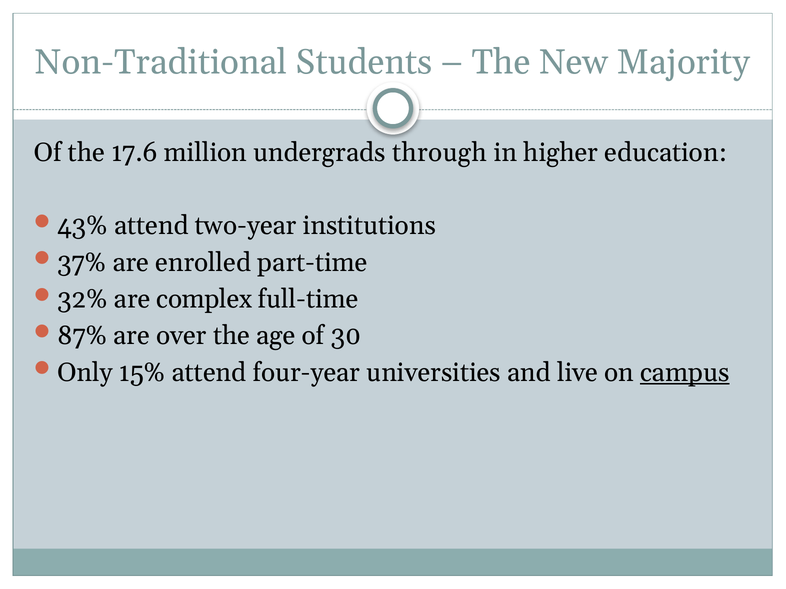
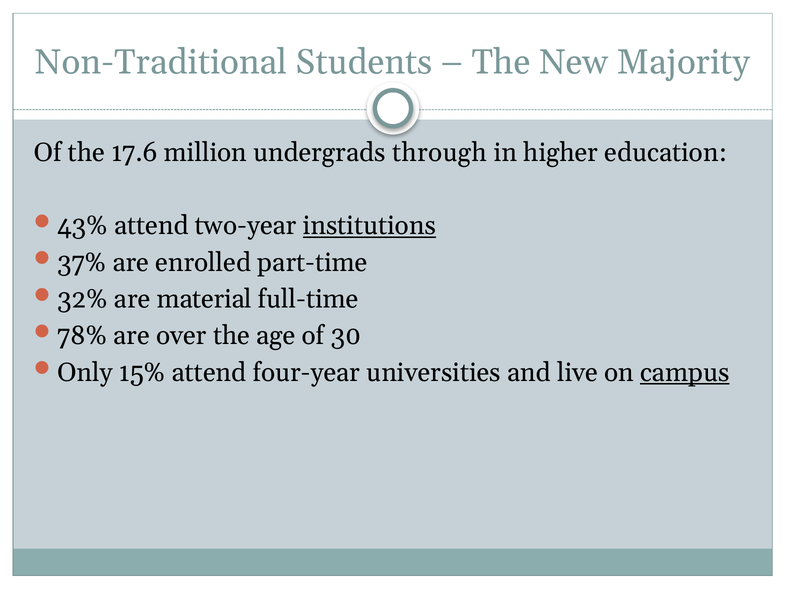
institutions underline: none -> present
complex: complex -> material
87%: 87% -> 78%
